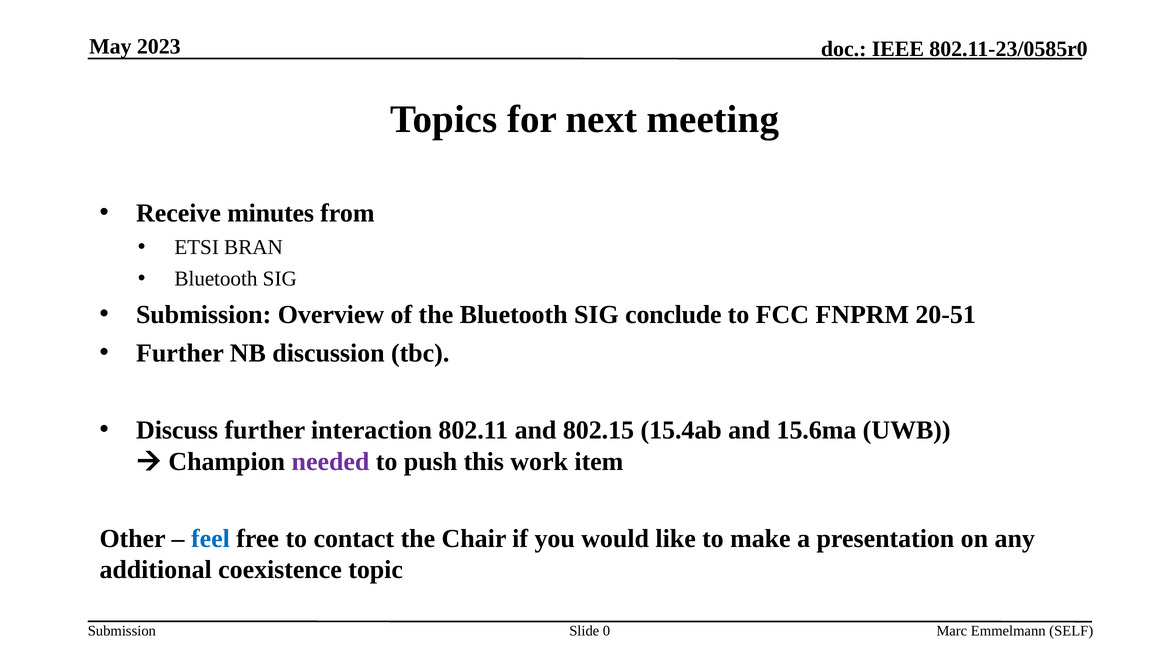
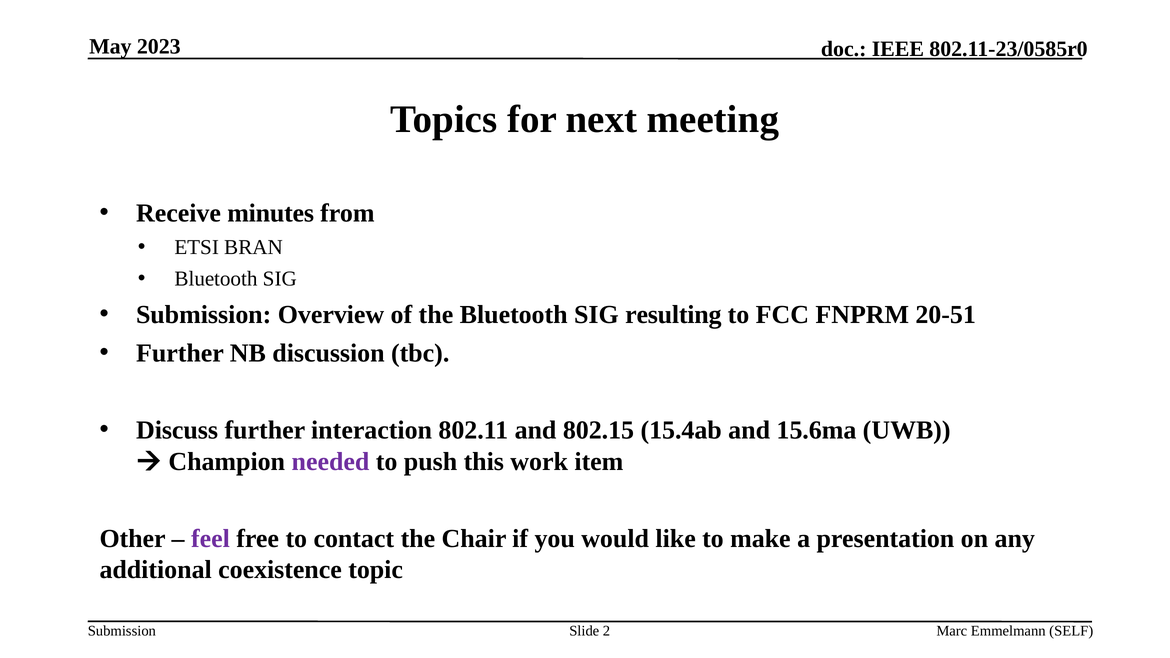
conclude: conclude -> resulting
feel colour: blue -> purple
0: 0 -> 2
